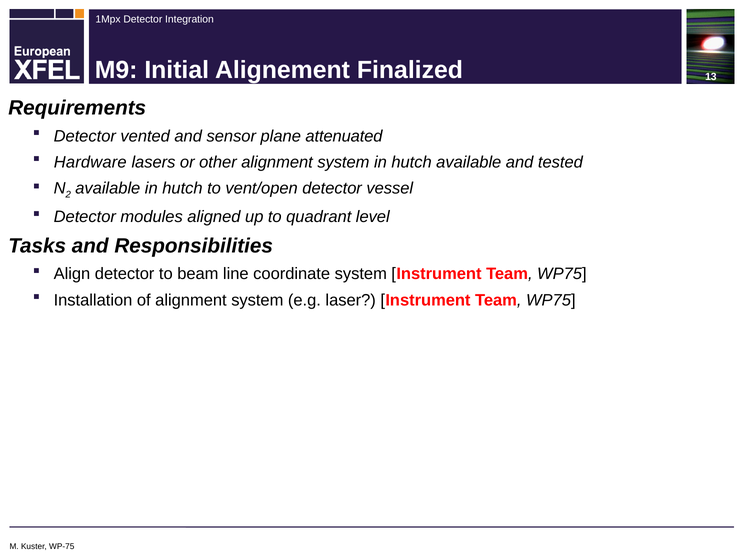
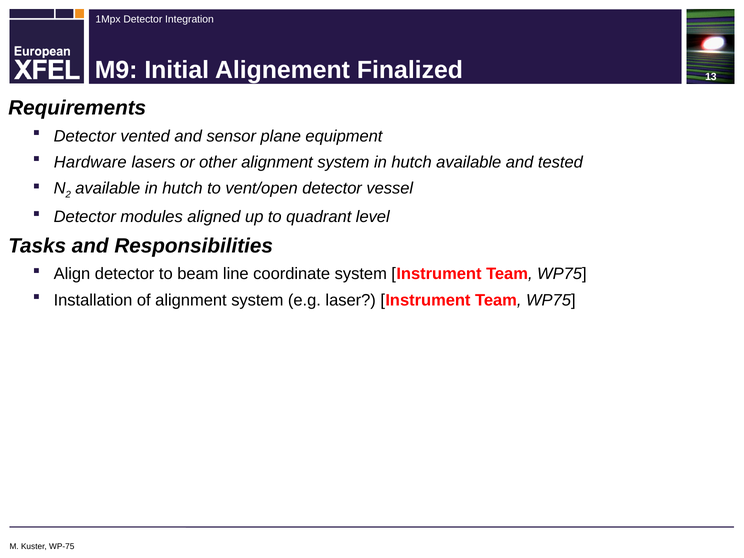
attenuated: attenuated -> equipment
